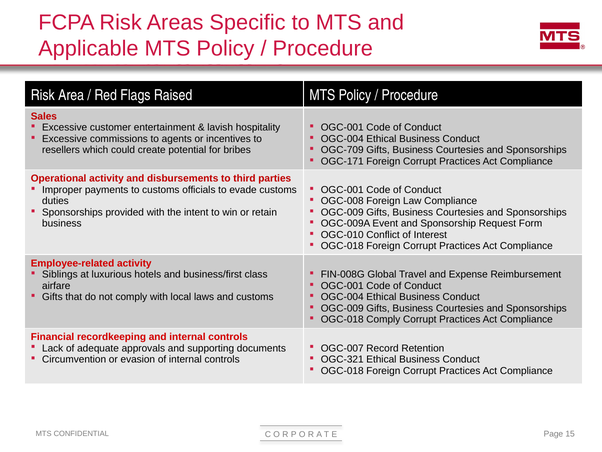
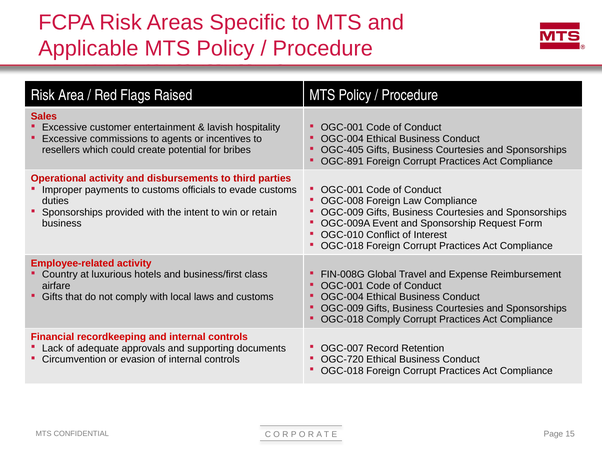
OGC-709: OGC-709 -> OGC-405
OGC-171: OGC-171 -> OGC-891
Siblings: Siblings -> Country
OGC-321: OGC-321 -> OGC-720
